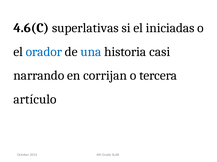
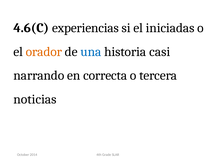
superlativas: superlativas -> experiencias
orador colour: blue -> orange
corrijan: corrijan -> correcta
artículo: artículo -> noticias
